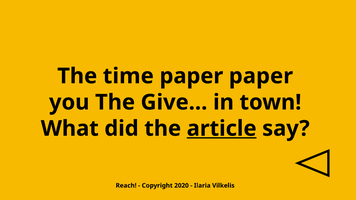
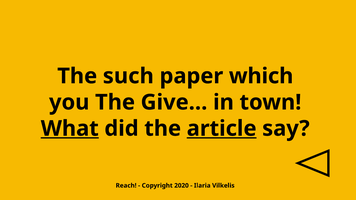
time: time -> such
paper paper: paper -> which
What underline: none -> present
